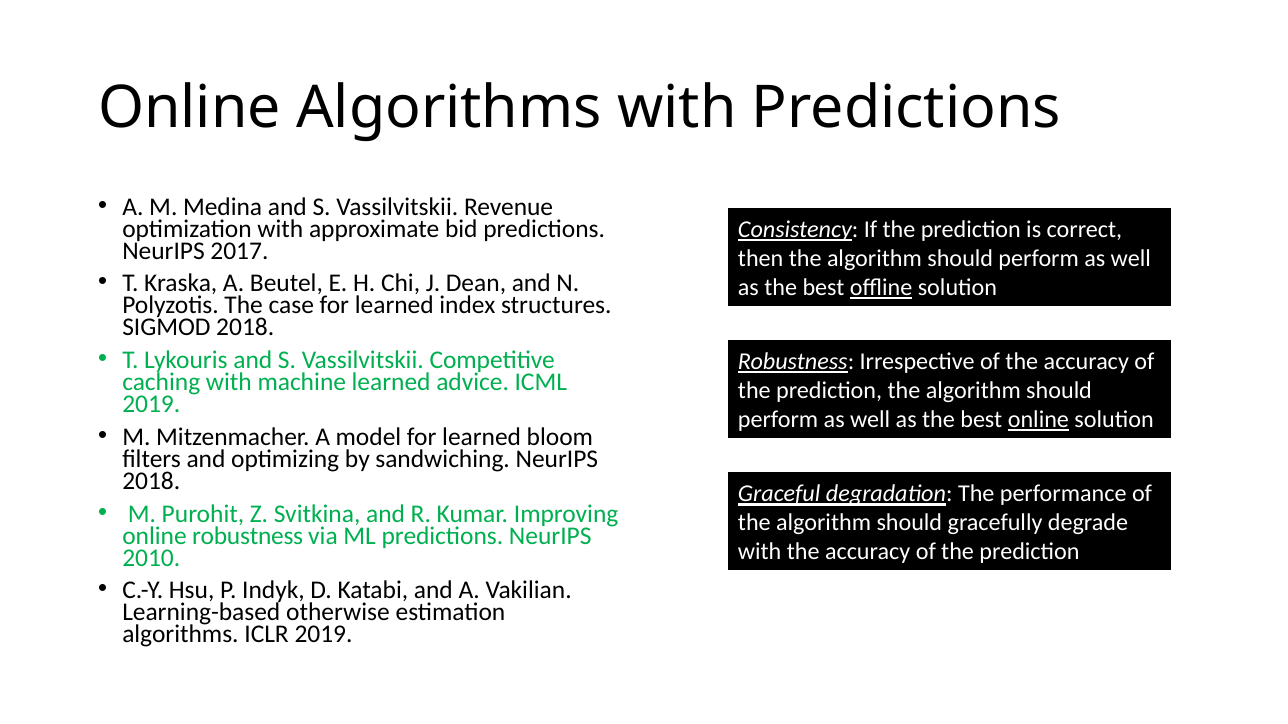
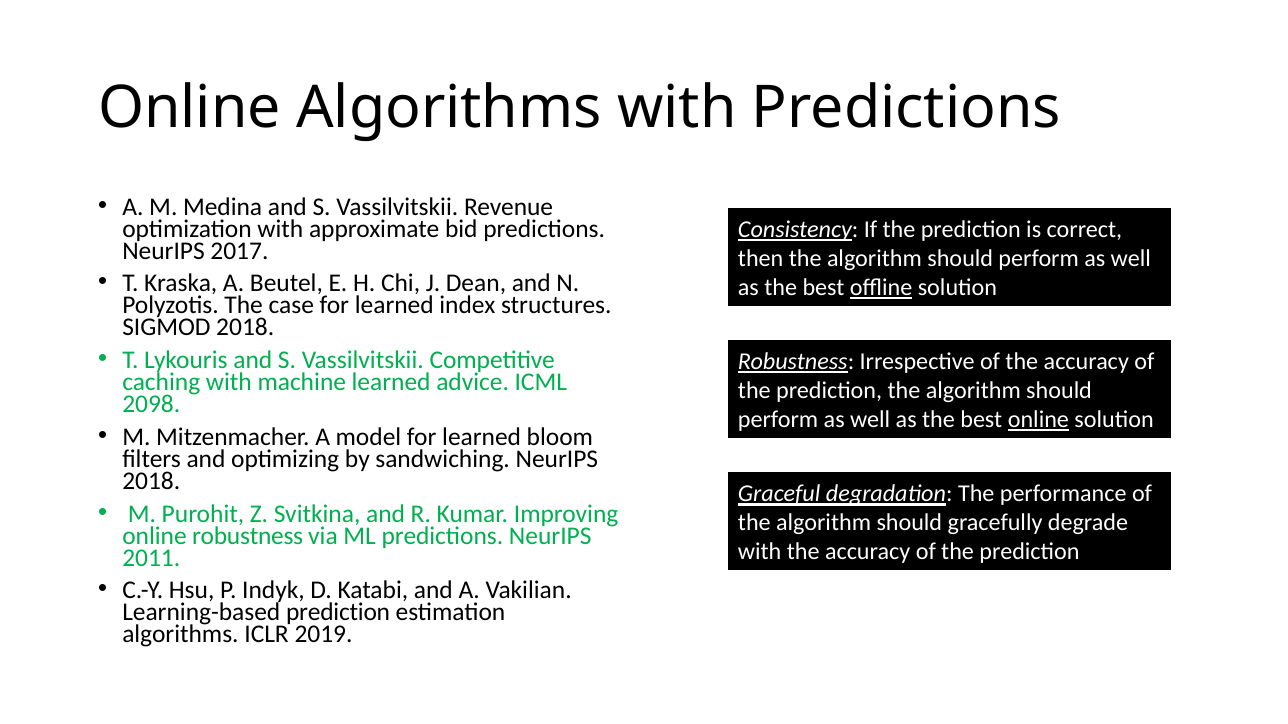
2019 at (151, 404): 2019 -> 2098
2010: 2010 -> 2011
Learning-based otherwise: otherwise -> prediction
